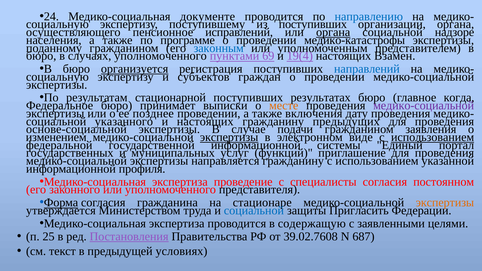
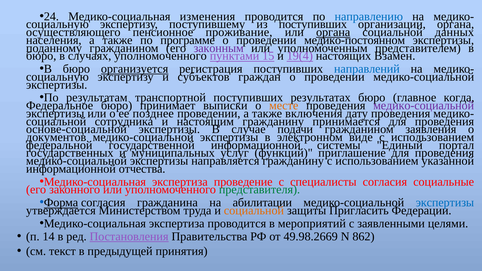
документе: документе -> изменения
исправлений: исправлений -> проживание
надзоре: надзоре -> данных
медико-катастрофы: медико-катастрофы -> медико-постоянном
законным colour: blue -> purple
69: 69 -> 15
стационарной: стационарной -> транспортной
указанного: указанного -> сотрудника
и настоящих: настоящих -> настоящим
предыдущих: предыдущих -> принимается
изменением: изменением -> документов
экспертизы at (229, 137) underline: present -> none
использованием at (433, 137) underline: present -> none
профиля: профиля -> отчества
постоянном: постоянном -> социальные
представителя colour: black -> green
стационаре: стационаре -> абилитации
экспертизы at (445, 203) colour: orange -> blue
социальной at (254, 211) colour: blue -> orange
содержащую: содержащую -> мероприятий
25: 25 -> 14
39.02.7608: 39.02.7608 -> 49.98.2669
687: 687 -> 862
условиях: условиях -> принятия
